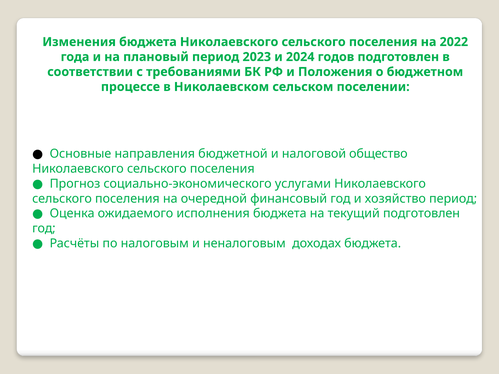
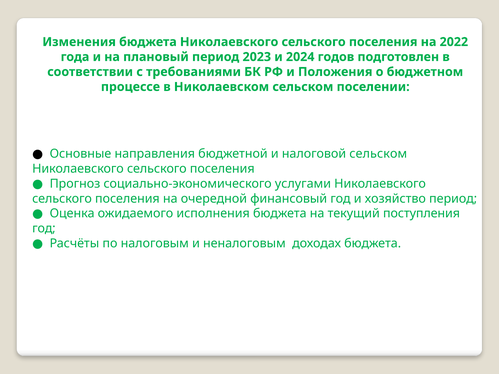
налоговой общество: общество -> сельском
текущий подготовлен: подготовлен -> поступления
